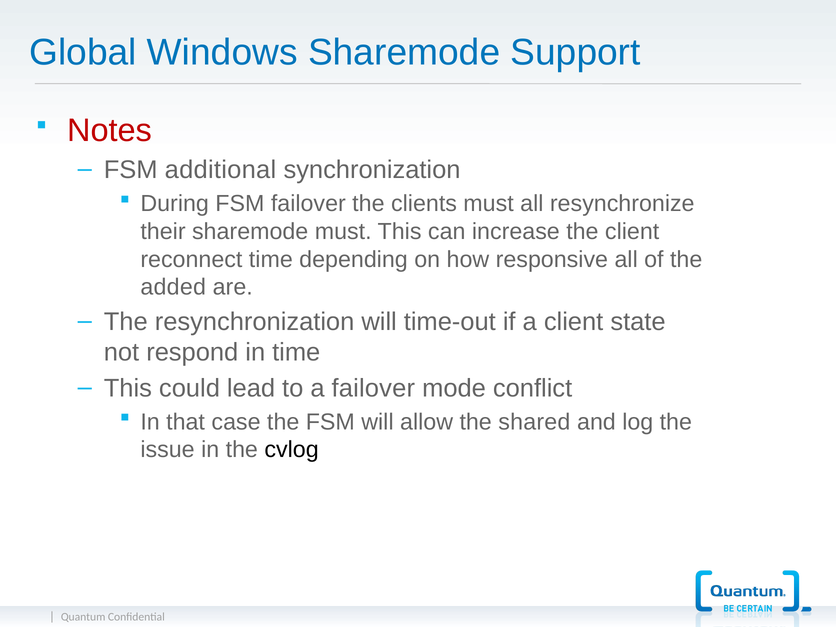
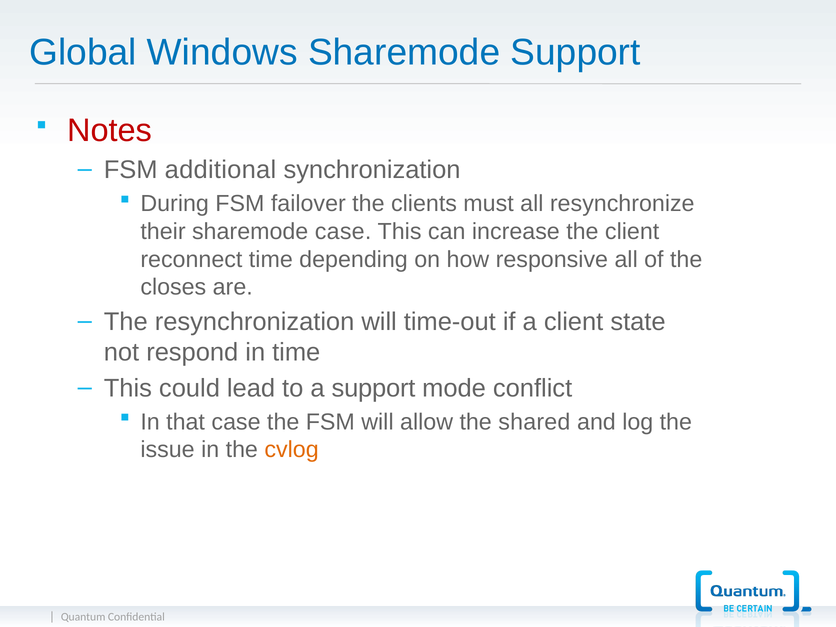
sharemode must: must -> case
added: added -> closes
a failover: failover -> support
cvlog colour: black -> orange
